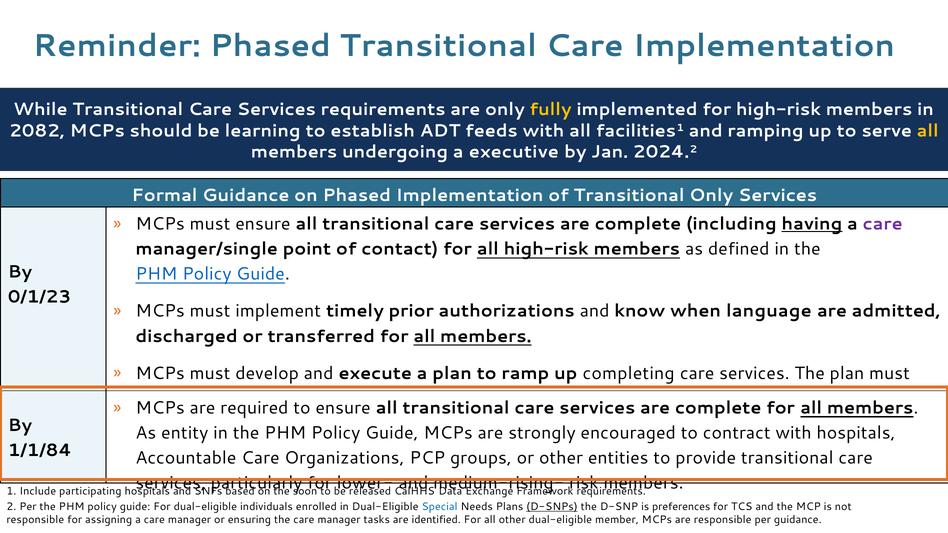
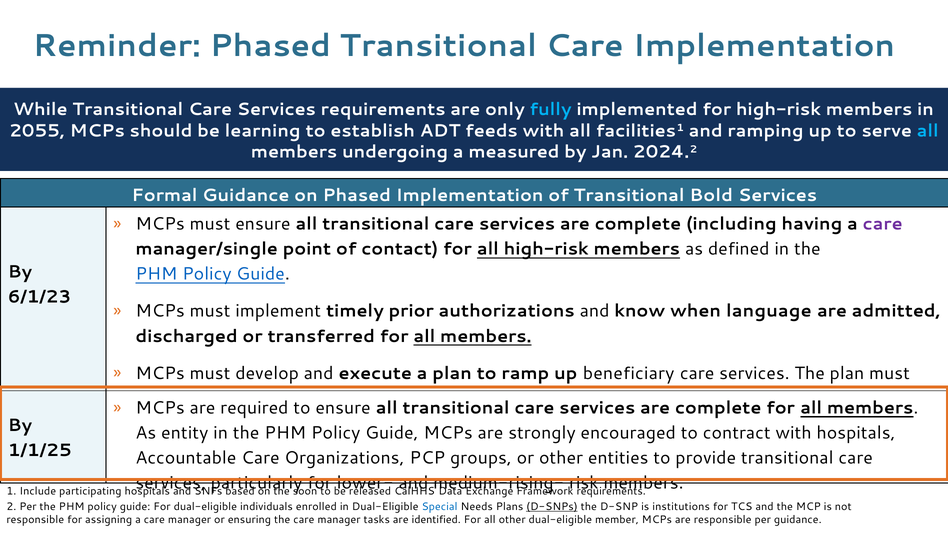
fully colour: yellow -> light blue
2082: 2082 -> 2055
all at (928, 131) colour: yellow -> light blue
executive: executive -> measured
Transitional Only: Only -> Bold
having underline: present -> none
0/1/23: 0/1/23 -> 6/1/23
completing: completing -> beneficiary
1/1/84: 1/1/84 -> 1/1/25
preferences: preferences -> institutions
